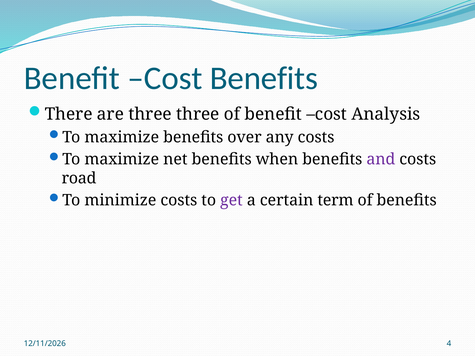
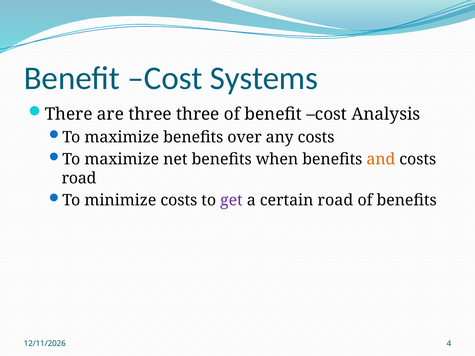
Cost Benefits: Benefits -> Systems
and colour: purple -> orange
certain term: term -> road
